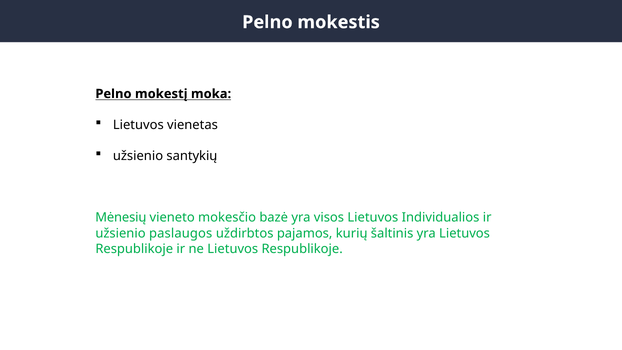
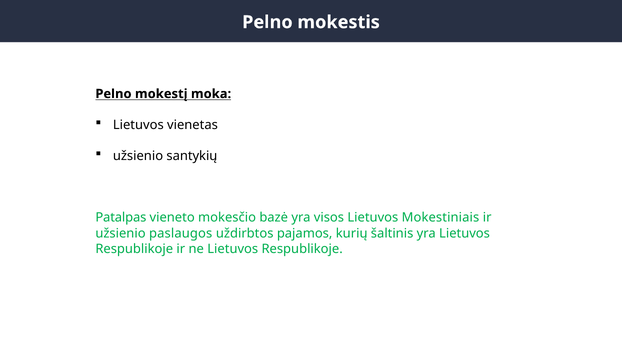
Mėnesių: Mėnesių -> Patalpas
Individualios: Individualios -> Mokestiniais
